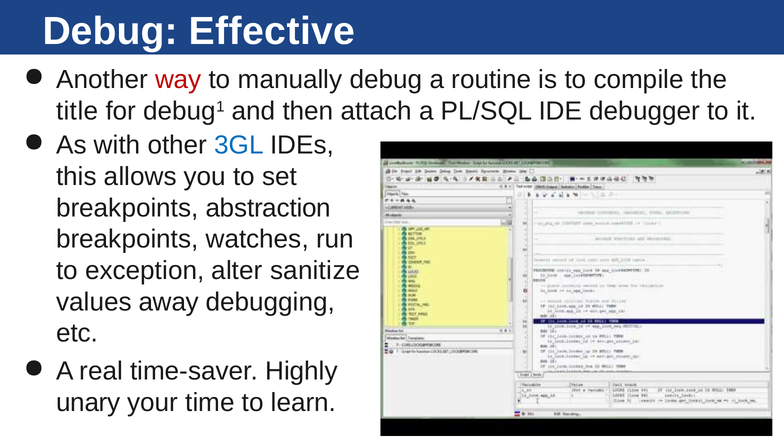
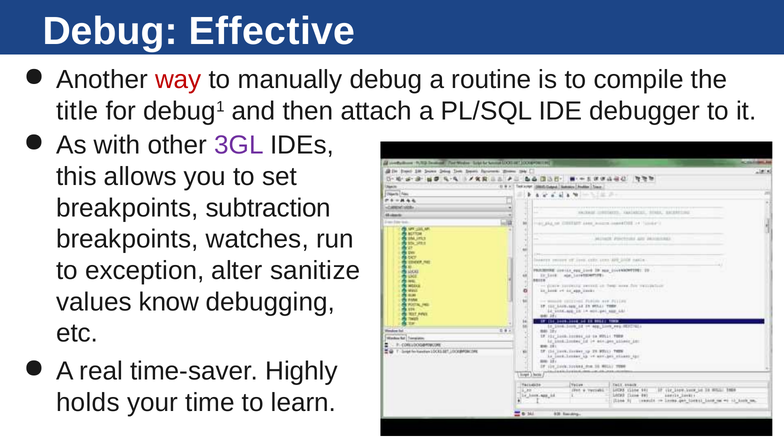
3GL colour: blue -> purple
abstraction: abstraction -> subtraction
away: away -> know
unary: unary -> holds
